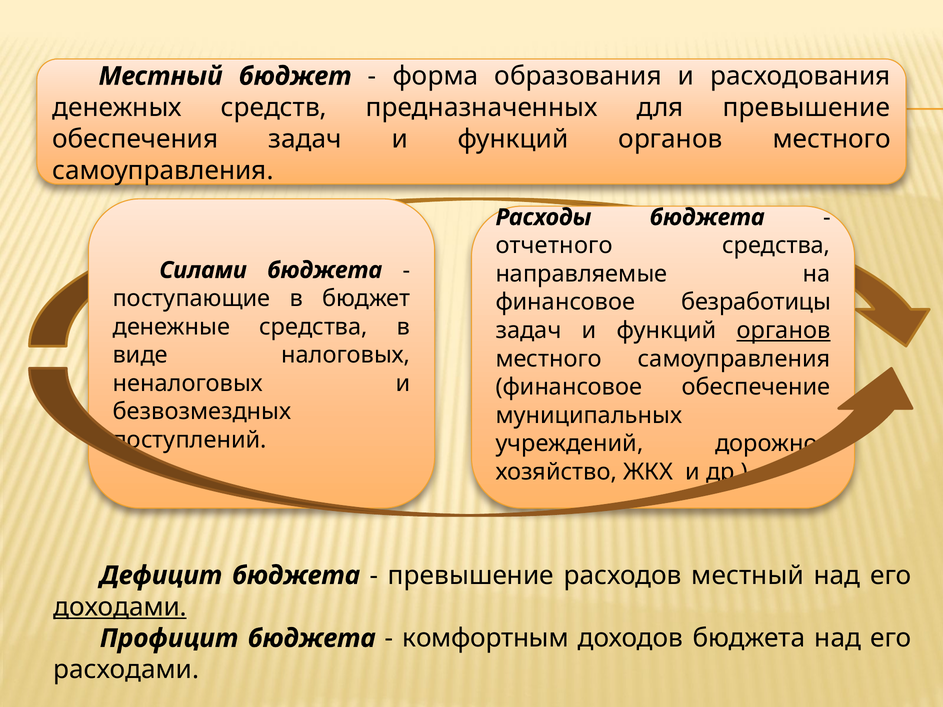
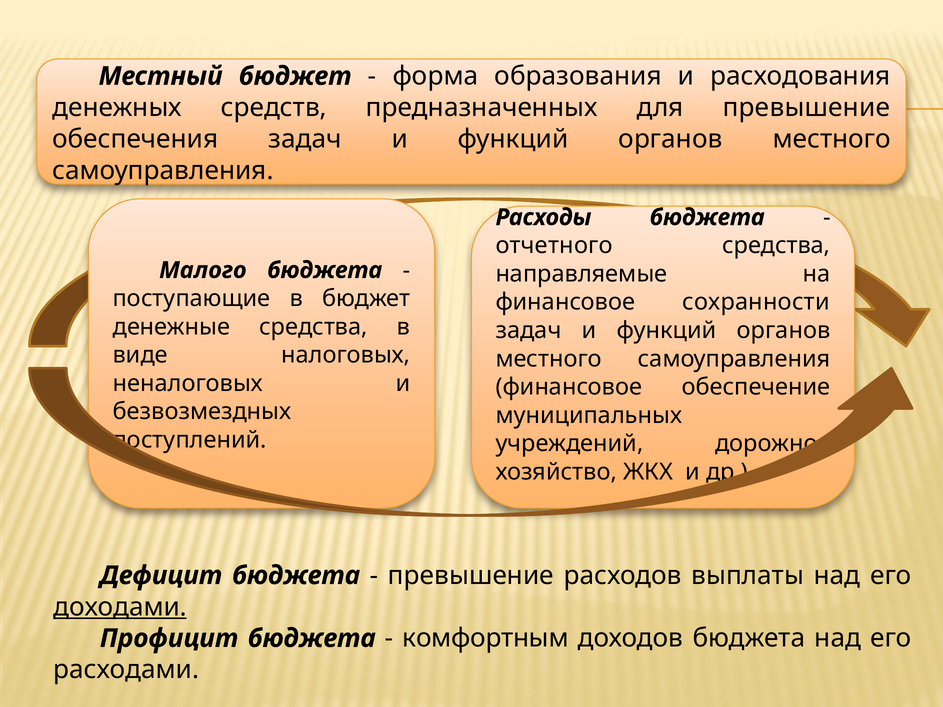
Силами: Силами -> Малого
безработицы: безработицы -> сохранности
органов at (784, 331) underline: present -> none
расходов местный: местный -> выплаты
